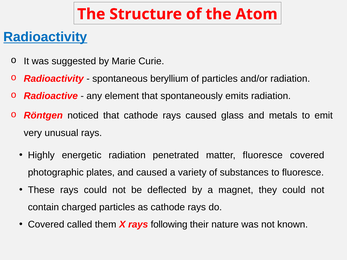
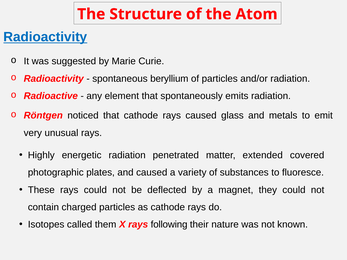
matter fluoresce: fluoresce -> extended
Covered at (46, 225): Covered -> Isotopes
